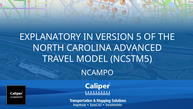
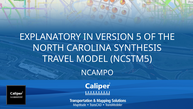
ADVANCED: ADVANCED -> SYNTHESIS
